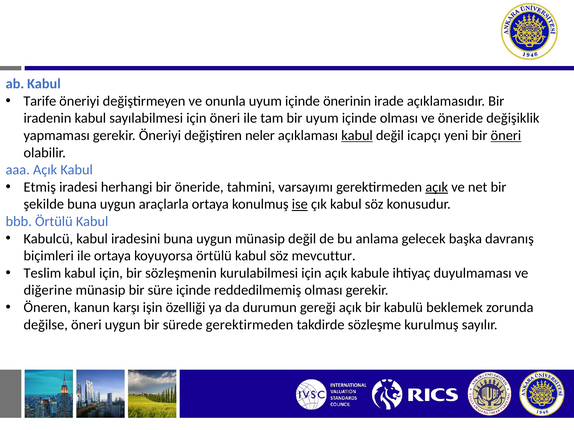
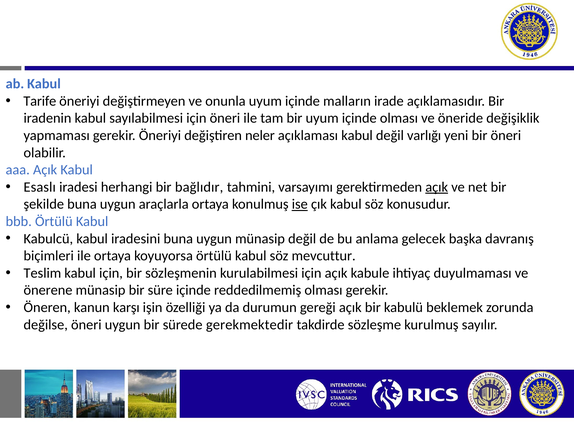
önerinin: önerinin -> malların
kabul at (357, 136) underline: present -> none
icapçı: icapçı -> varlığı
öneri at (506, 136) underline: present -> none
Etmiş: Etmiş -> Esaslı
bir öneride: öneride -> bağlıdır
diğerine: diğerine -> önerene
sürede gerektirmeden: gerektirmeden -> gerekmektedir
